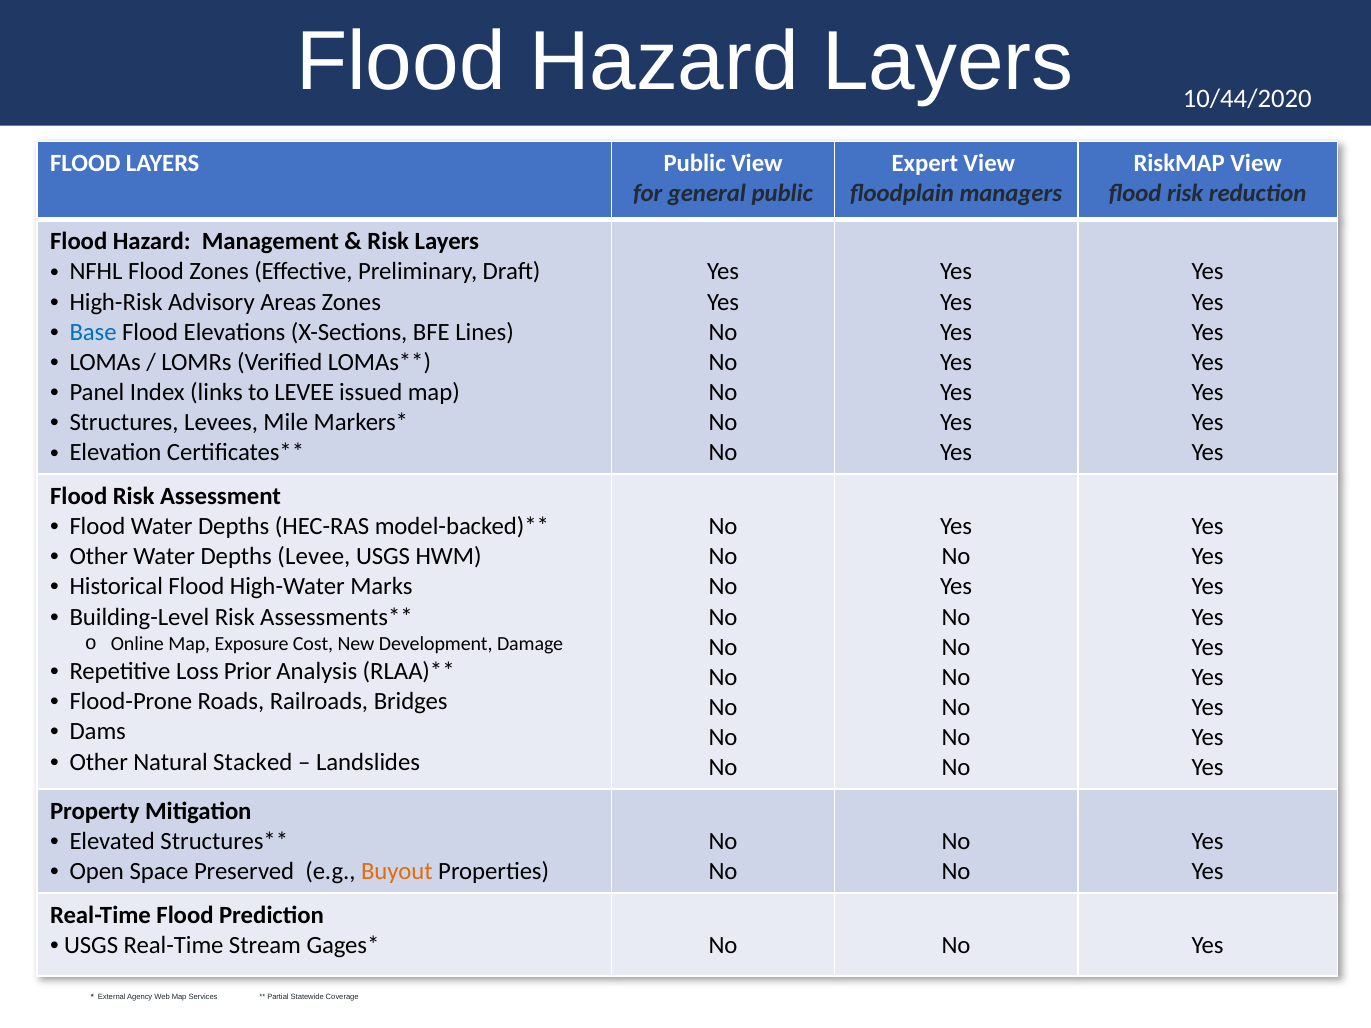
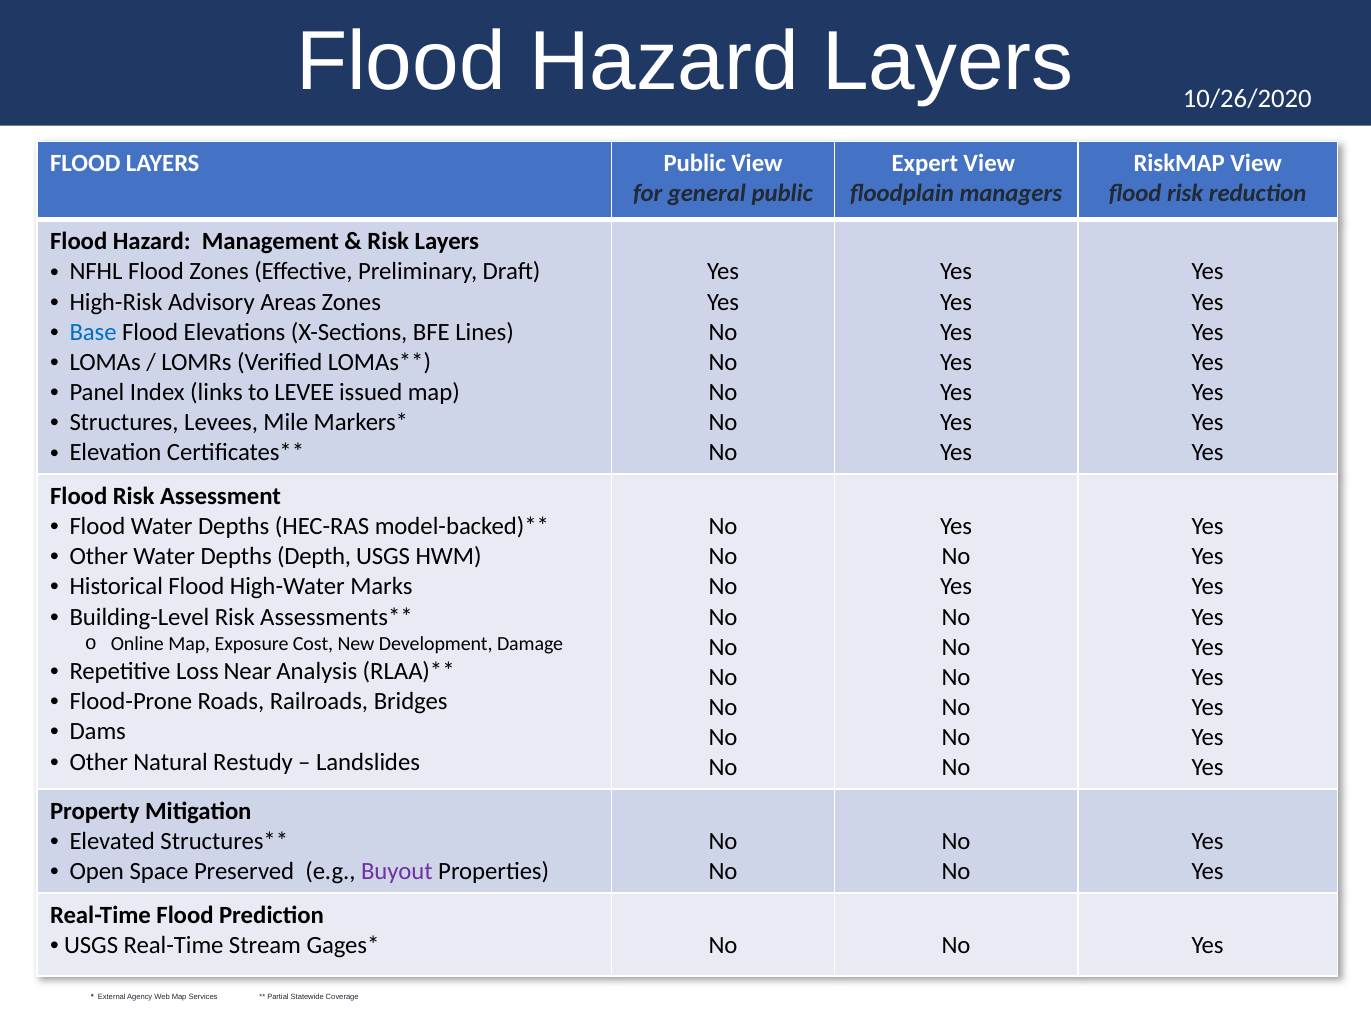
10/44/2020: 10/44/2020 -> 10/26/2020
Depths Levee: Levee -> Depth
Prior: Prior -> Near
Stacked: Stacked -> Restudy
Buyout colour: orange -> purple
